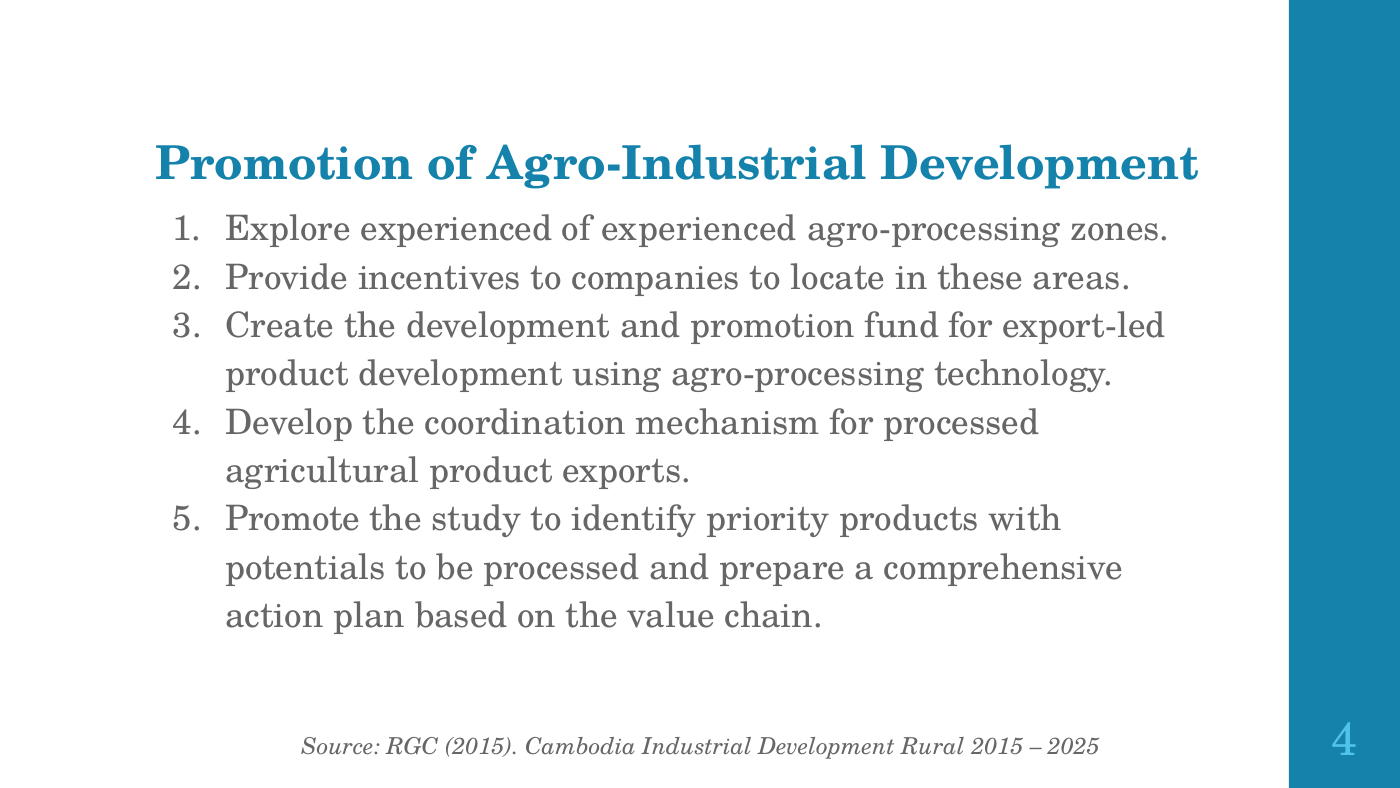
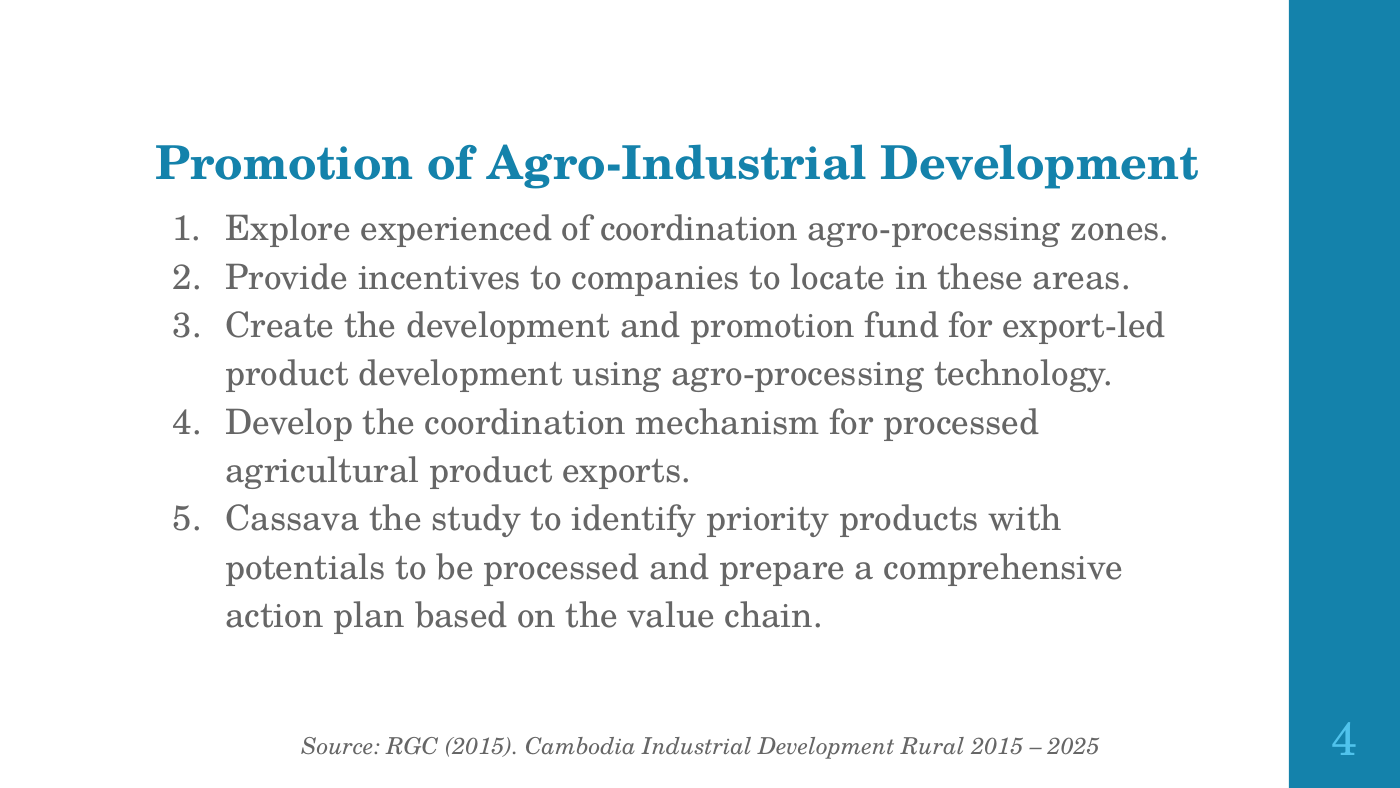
of experienced: experienced -> coordination
Promote: Promote -> Cassava
